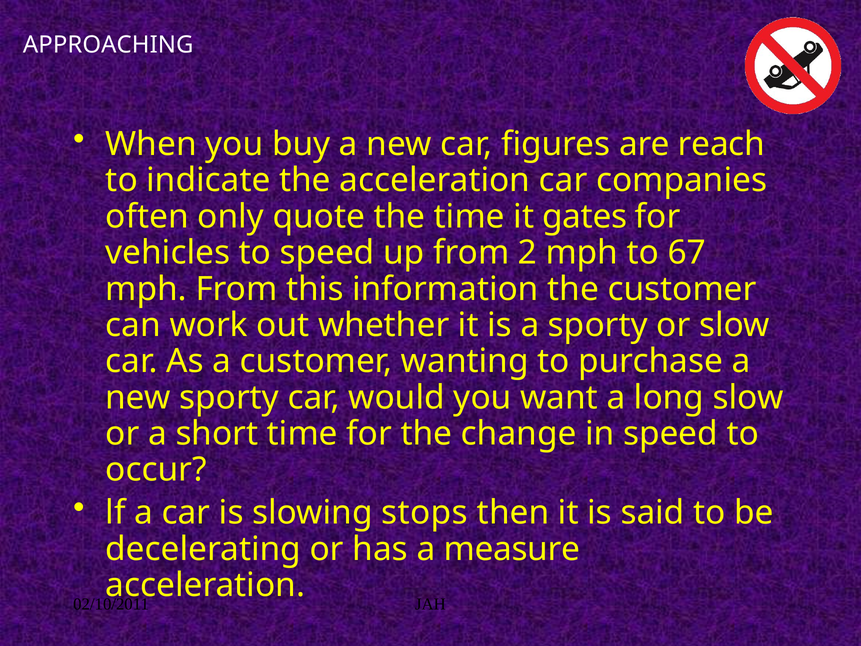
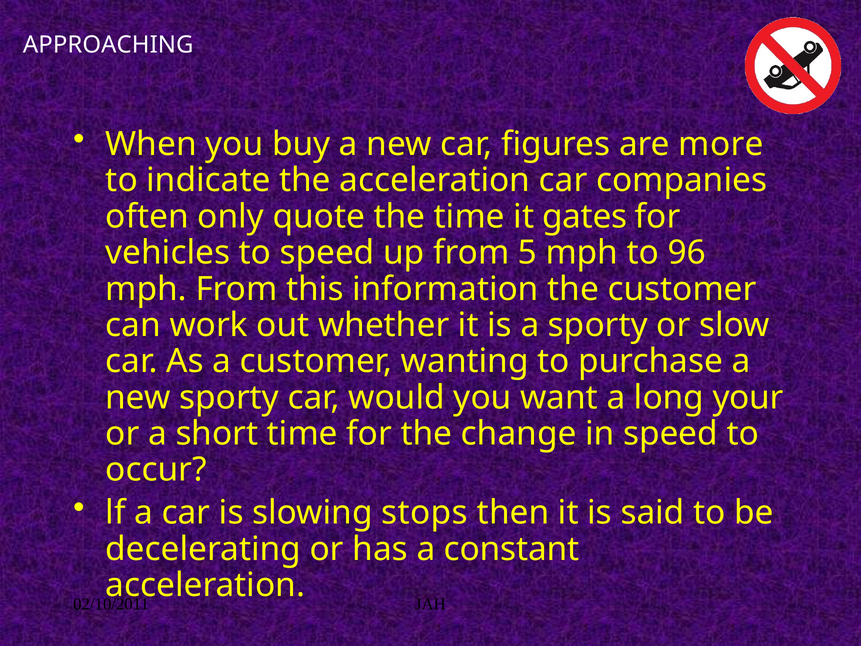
reach: reach -> more
2: 2 -> 5
67: 67 -> 96
long slow: slow -> your
measure: measure -> constant
